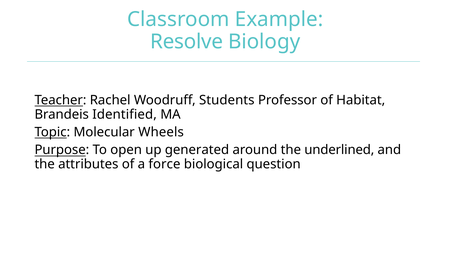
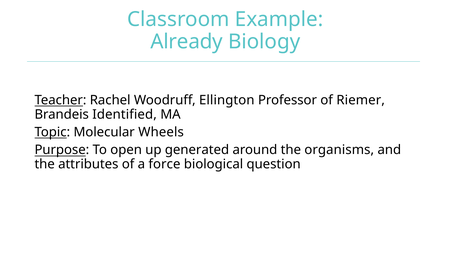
Resolve: Resolve -> Already
Students: Students -> Ellington
Habitat: Habitat -> Riemer
underlined: underlined -> organisms
